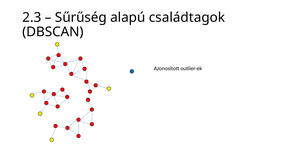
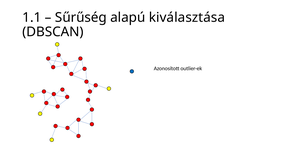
2.3: 2.3 -> 1.1
családtagok: családtagok -> kiválasztása
